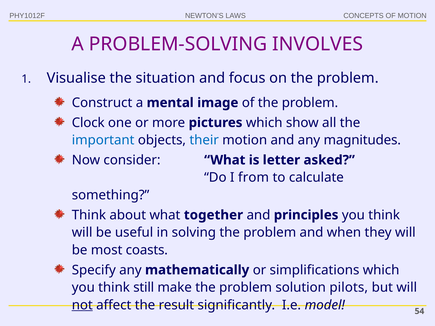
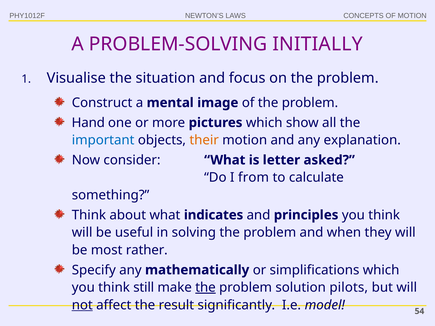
INVOLVES: INVOLVES -> INITIALLY
Clock: Clock -> Hand
their colour: blue -> orange
magnitudes: magnitudes -> explanation
together: together -> indicates
coasts: coasts -> rather
the at (205, 288) underline: none -> present
